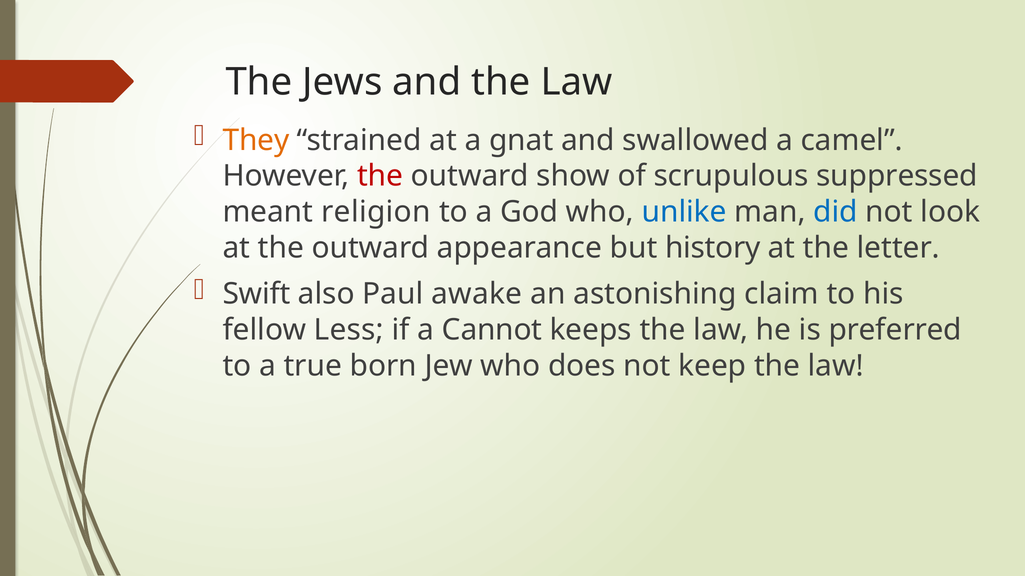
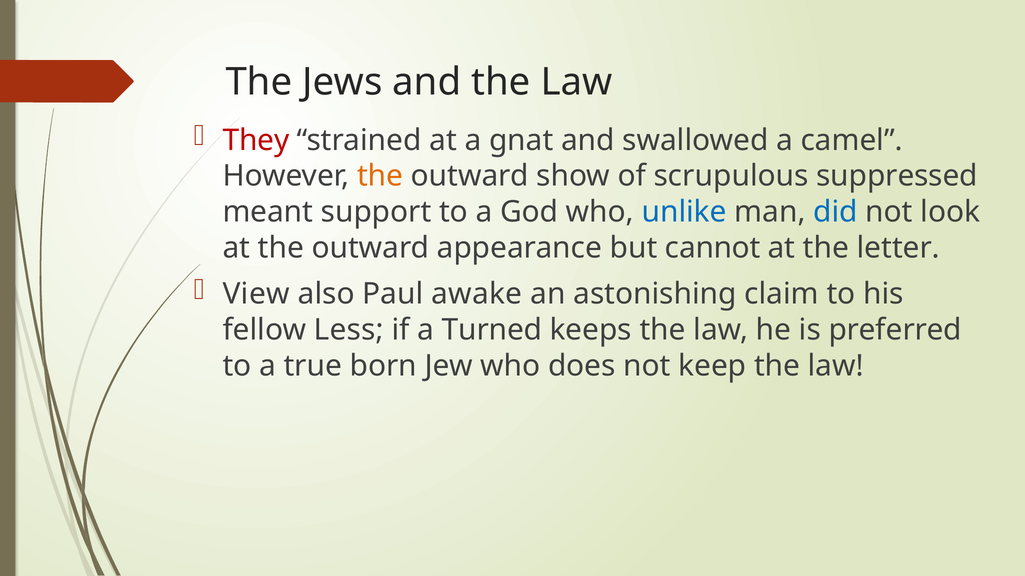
They colour: orange -> red
the at (380, 176) colour: red -> orange
religion: religion -> support
history: history -> cannot
Swift: Swift -> View
Cannot: Cannot -> Turned
